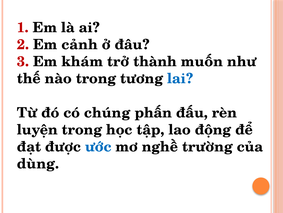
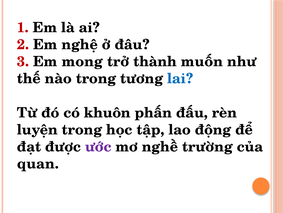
cảnh: cảnh -> nghệ
khám: khám -> mong
chúng: chúng -> khuôn
ước colour: blue -> purple
dùng: dùng -> quan
